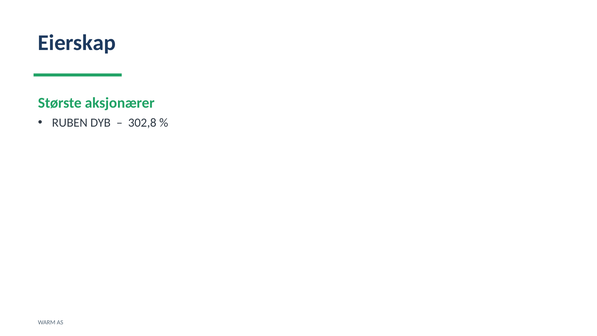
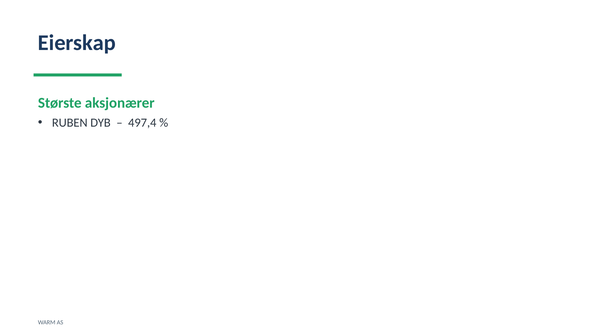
302,8: 302,8 -> 497,4
